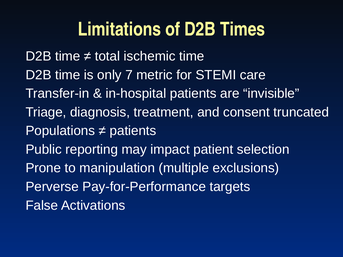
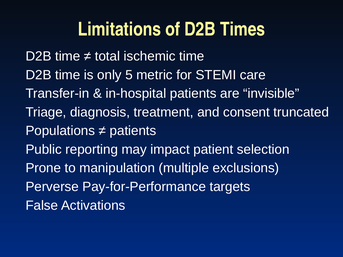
7: 7 -> 5
